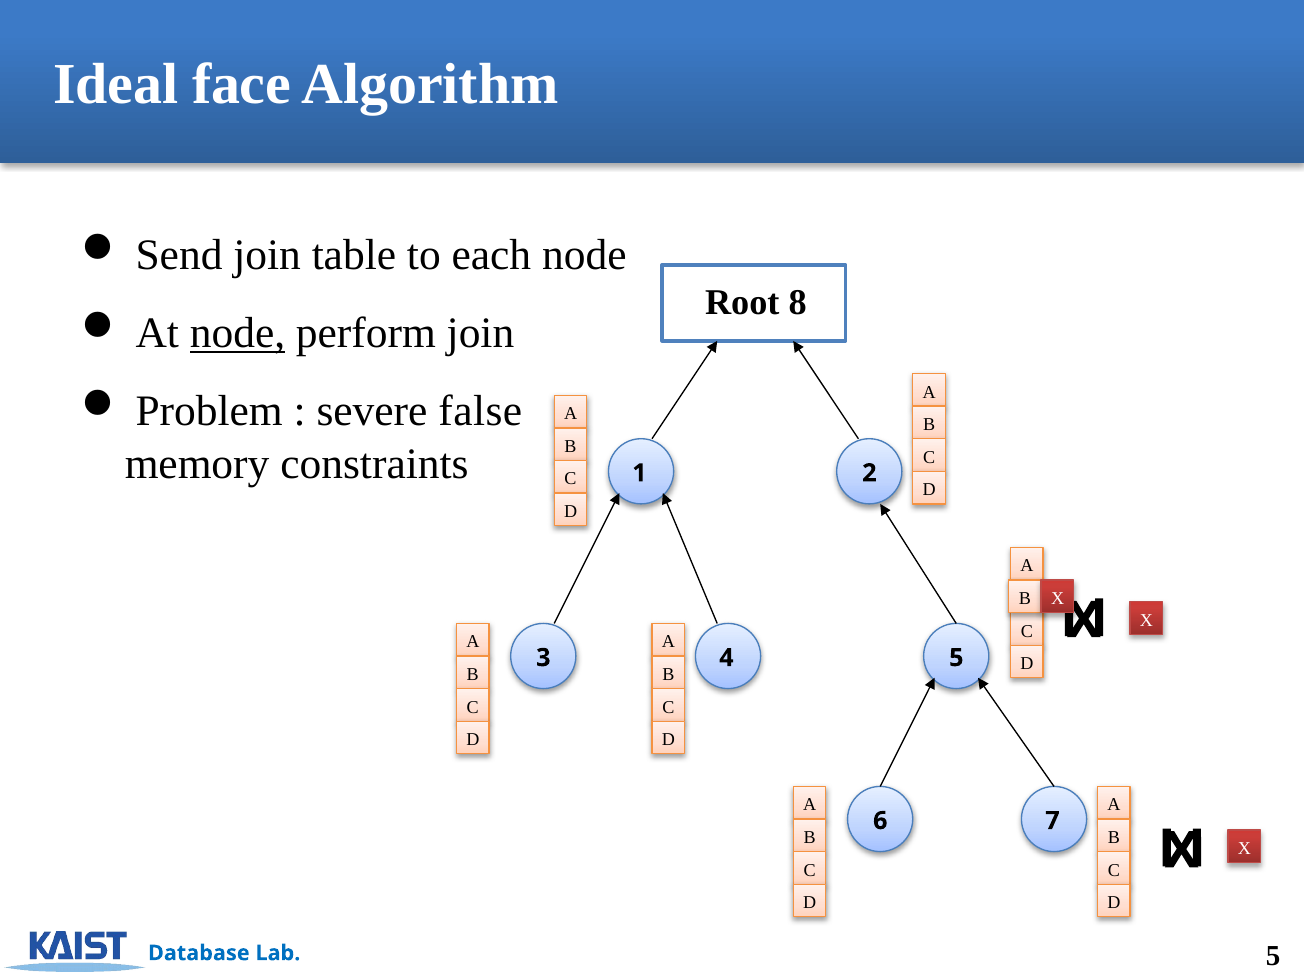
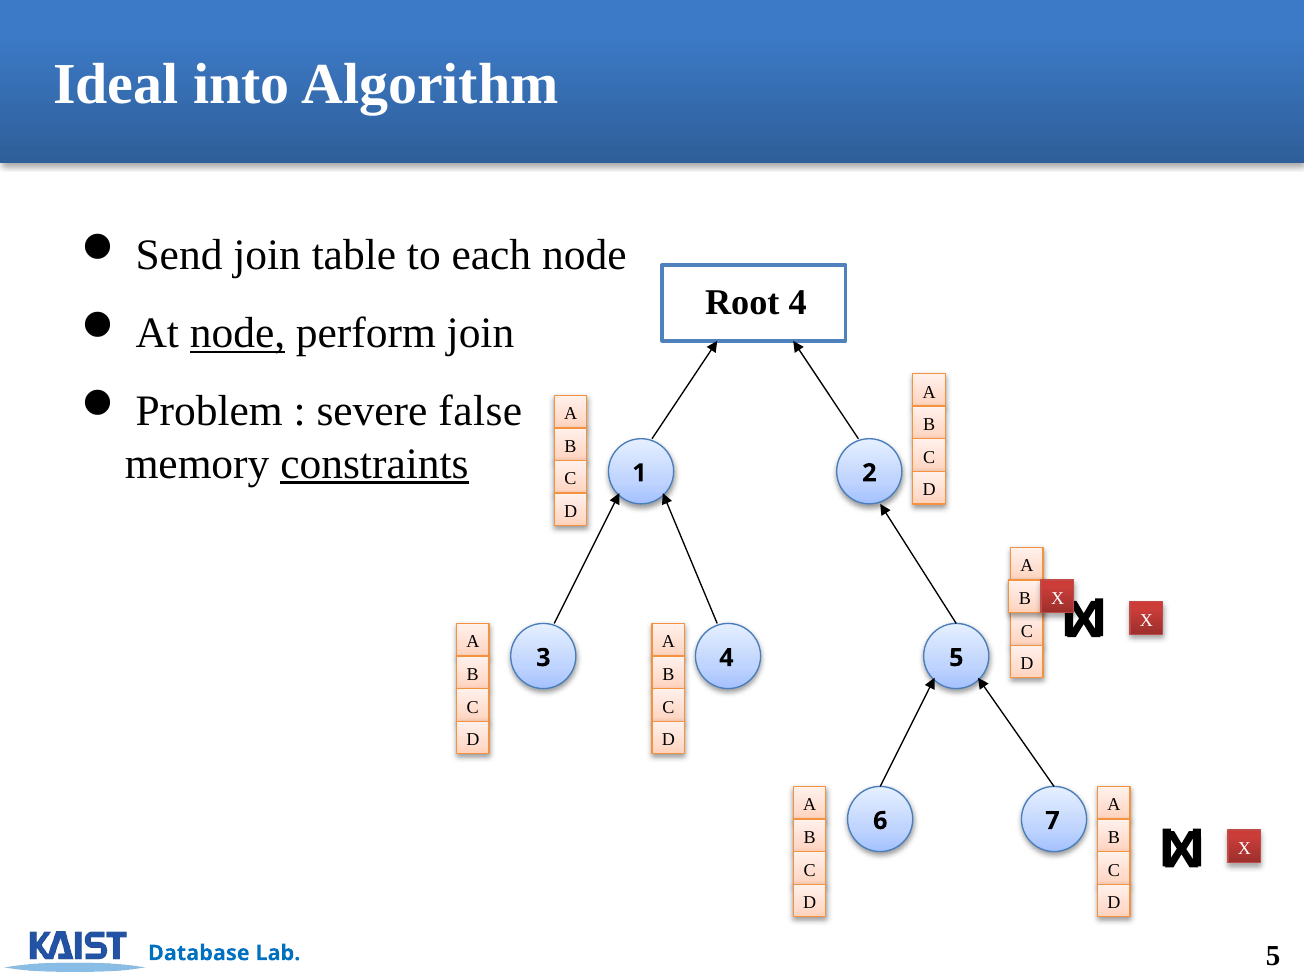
face: face -> into
Root 8: 8 -> 4
constraints underline: none -> present
